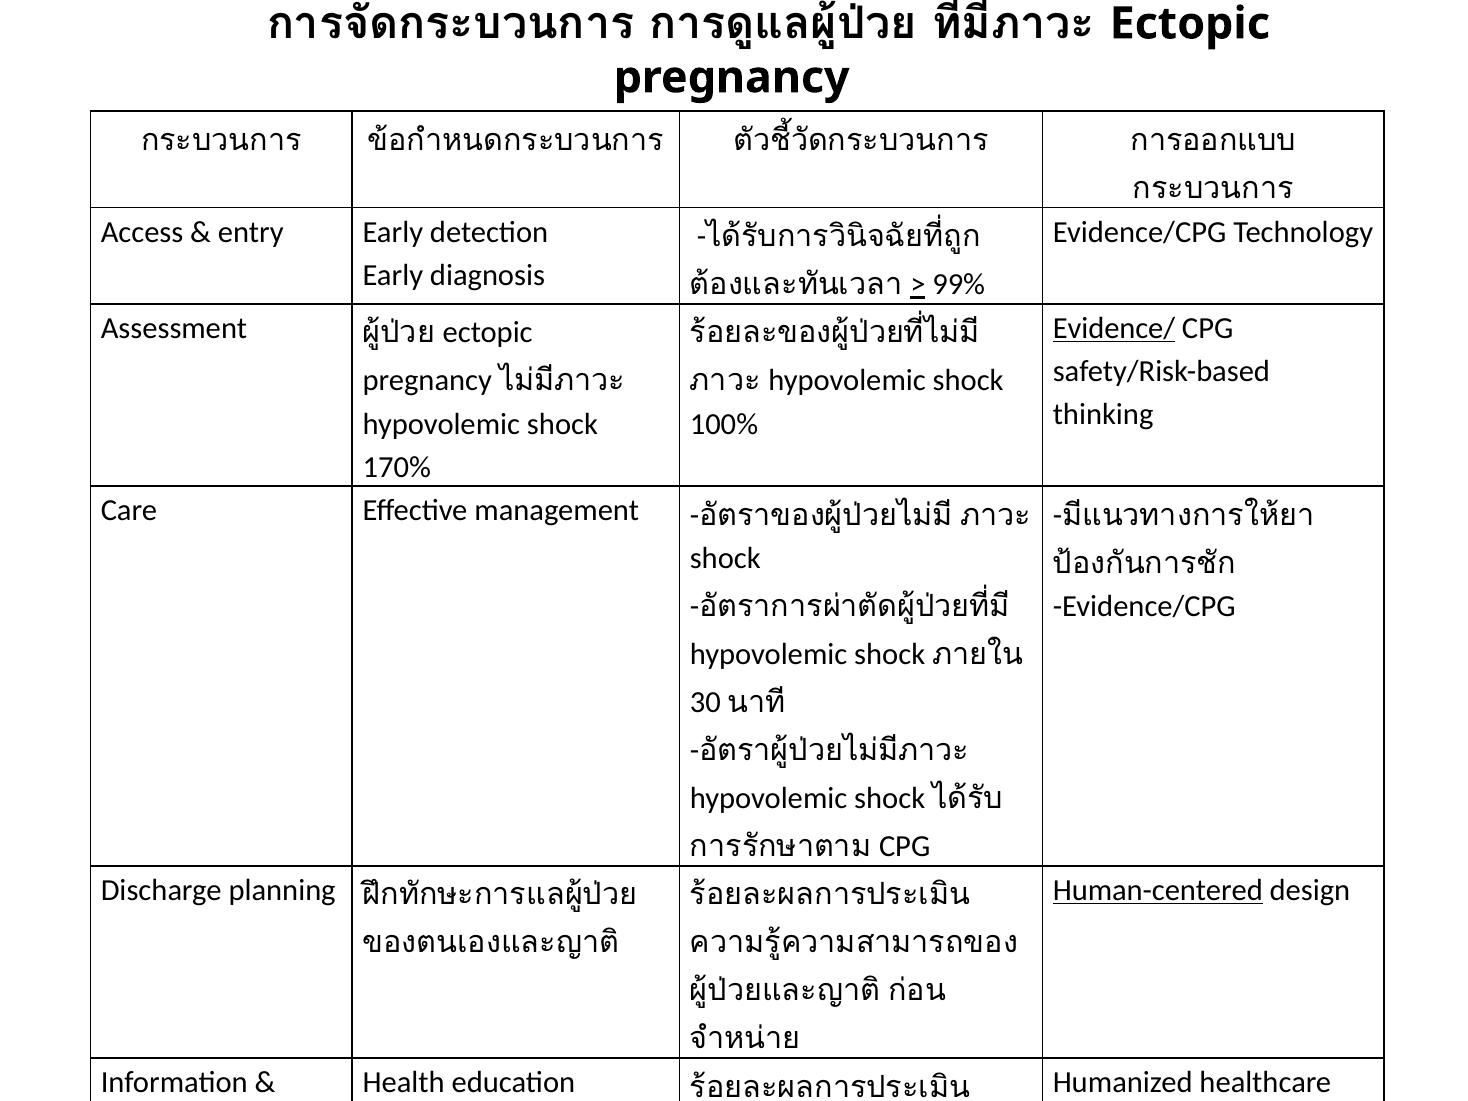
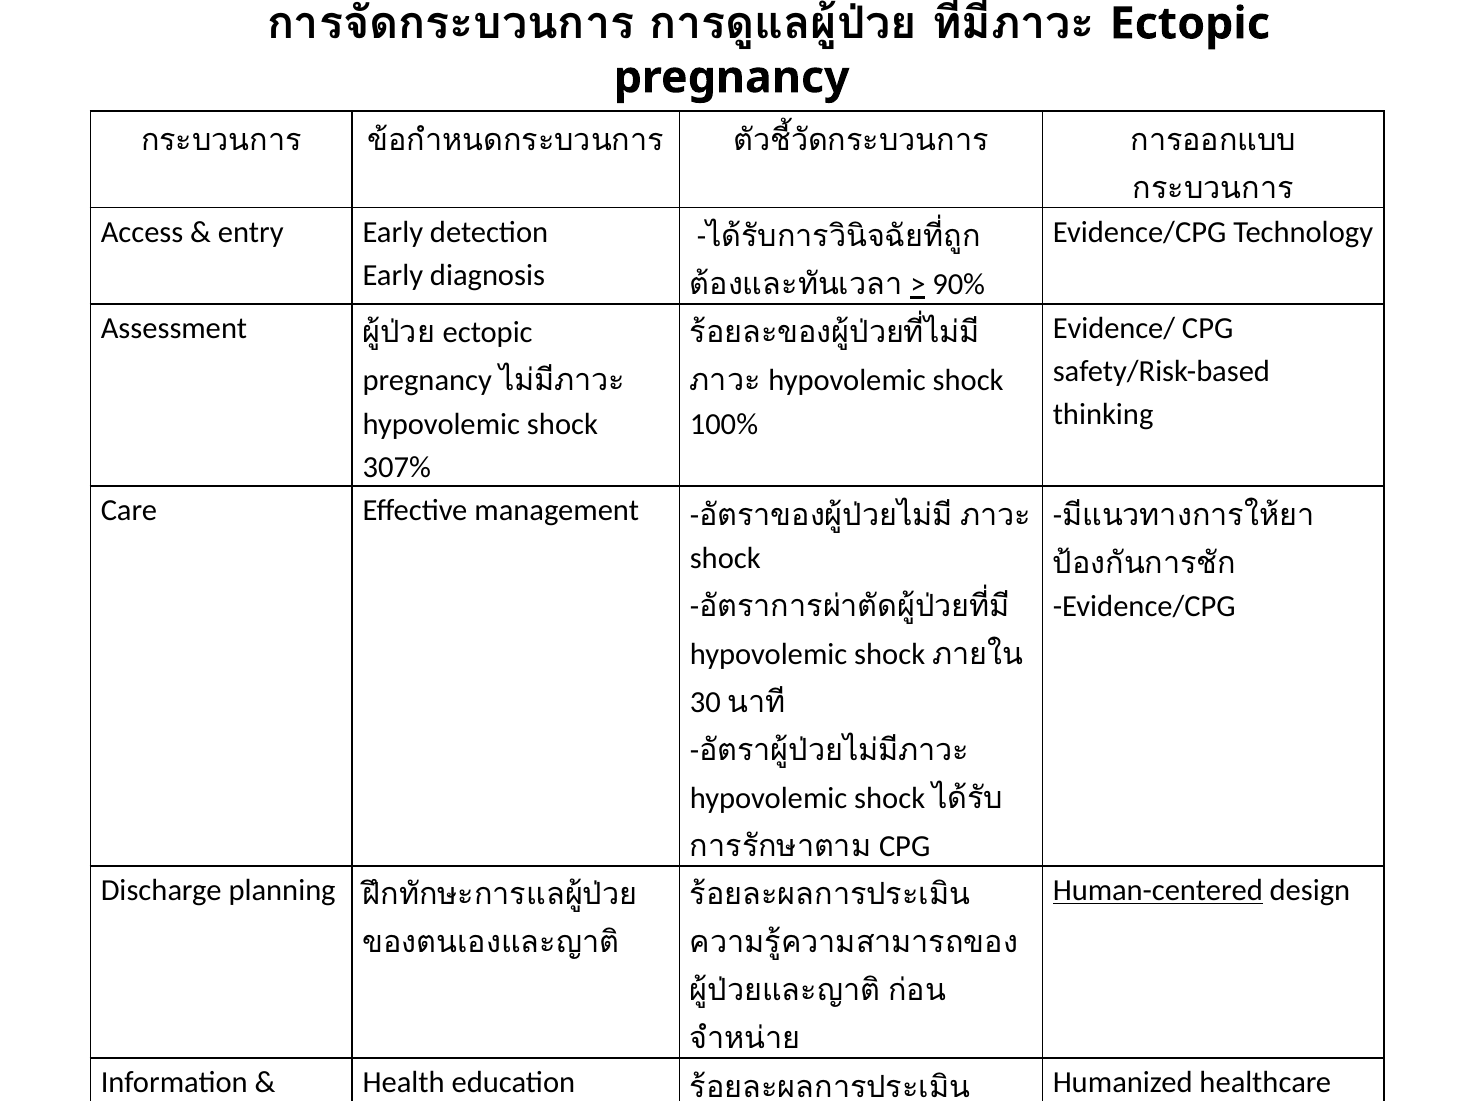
99%: 99% -> 90%
Evidence/ underline: present -> none
170%: 170% -> 307%
